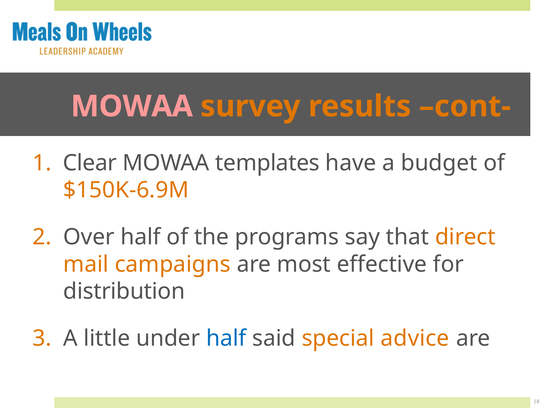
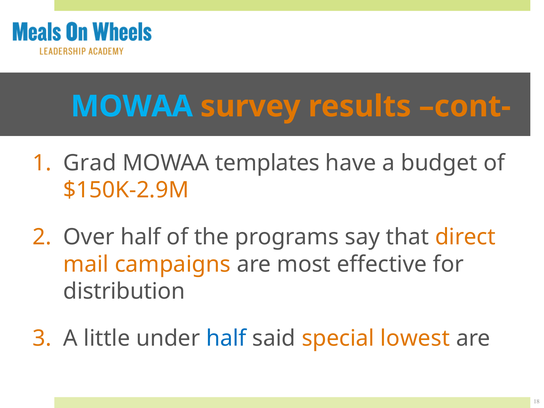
MOWAA at (132, 106) colour: pink -> light blue
Clear: Clear -> Grad
$150K-6.9M: $150K-6.9M -> $150K-2.9M
advice: advice -> lowest
